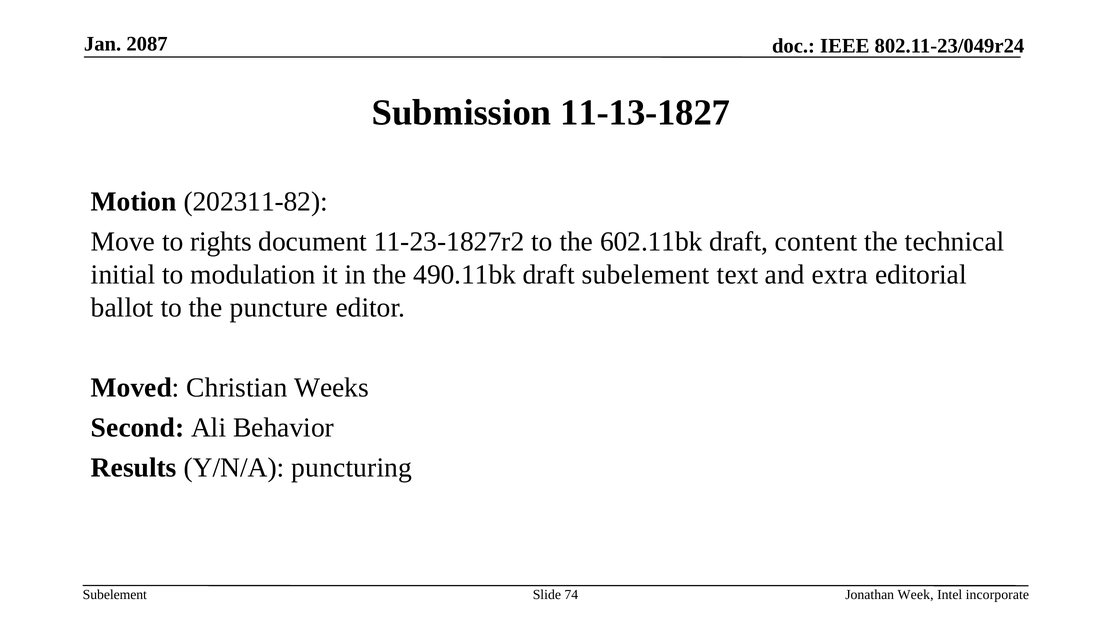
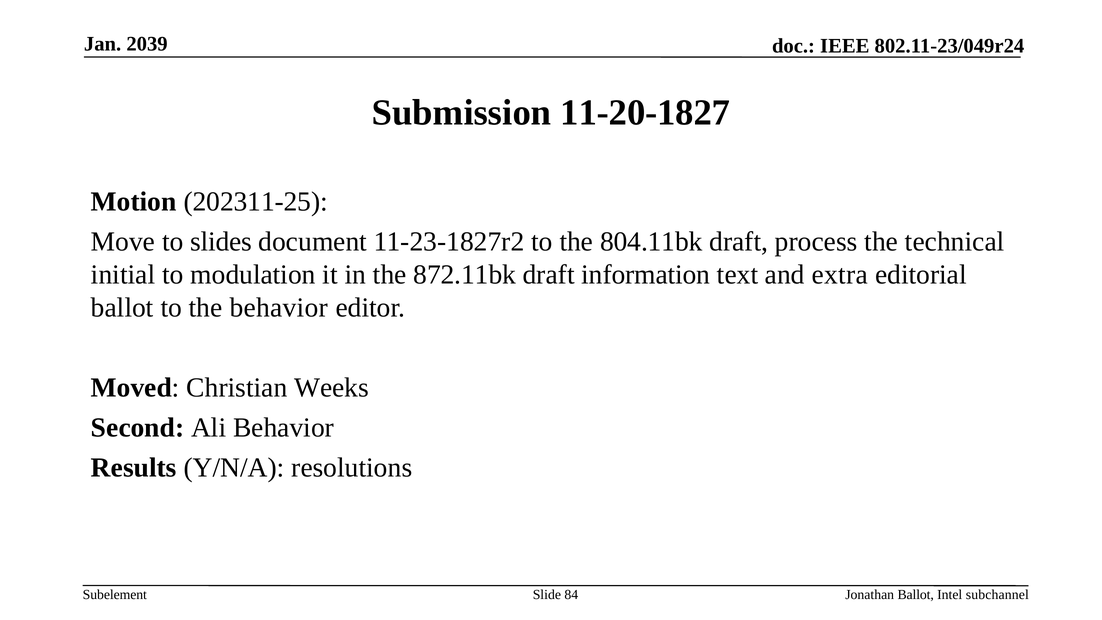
2087: 2087 -> 2039
11-13-1827: 11-13-1827 -> 11-20-1827
202311-82: 202311-82 -> 202311-25
rights: rights -> slides
602.11bk: 602.11bk -> 804.11bk
content: content -> process
490.11bk: 490.11bk -> 872.11bk
draft subelement: subelement -> information
the puncture: puncture -> behavior
puncturing: puncturing -> resolutions
74: 74 -> 84
Jonathan Week: Week -> Ballot
incorporate: incorporate -> subchannel
